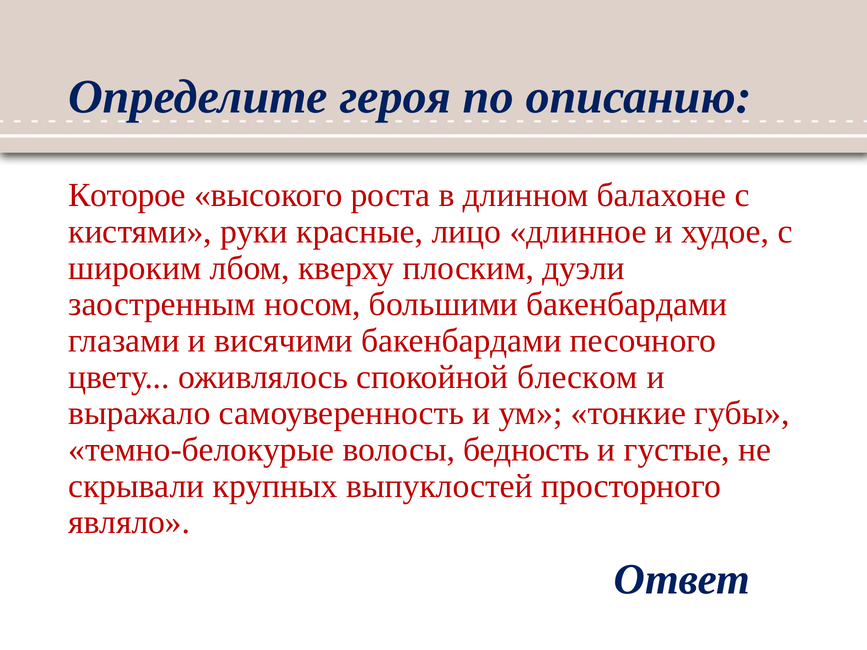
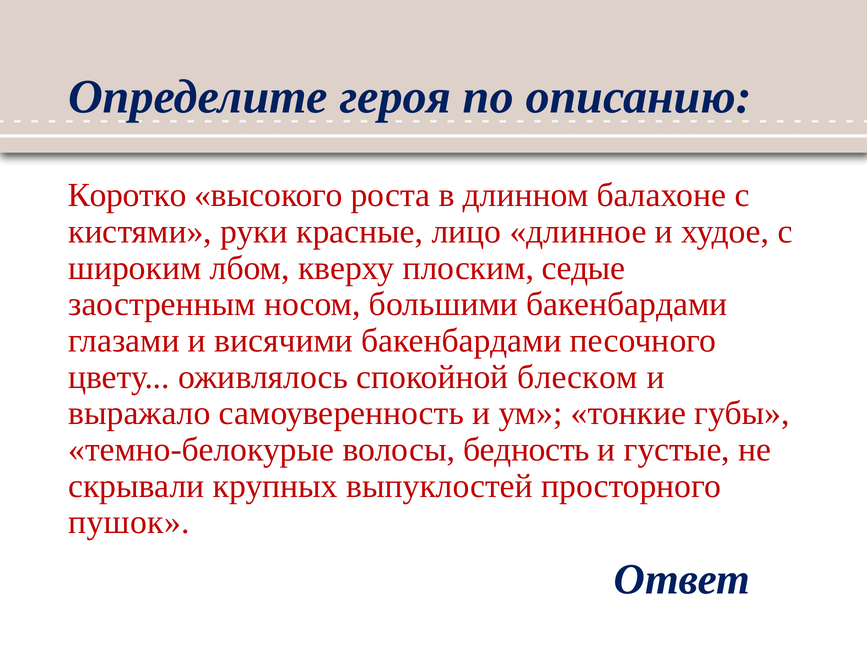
Которое: Которое -> Коротко
дуэли: дуэли -> седые
являло: являло -> пушок
